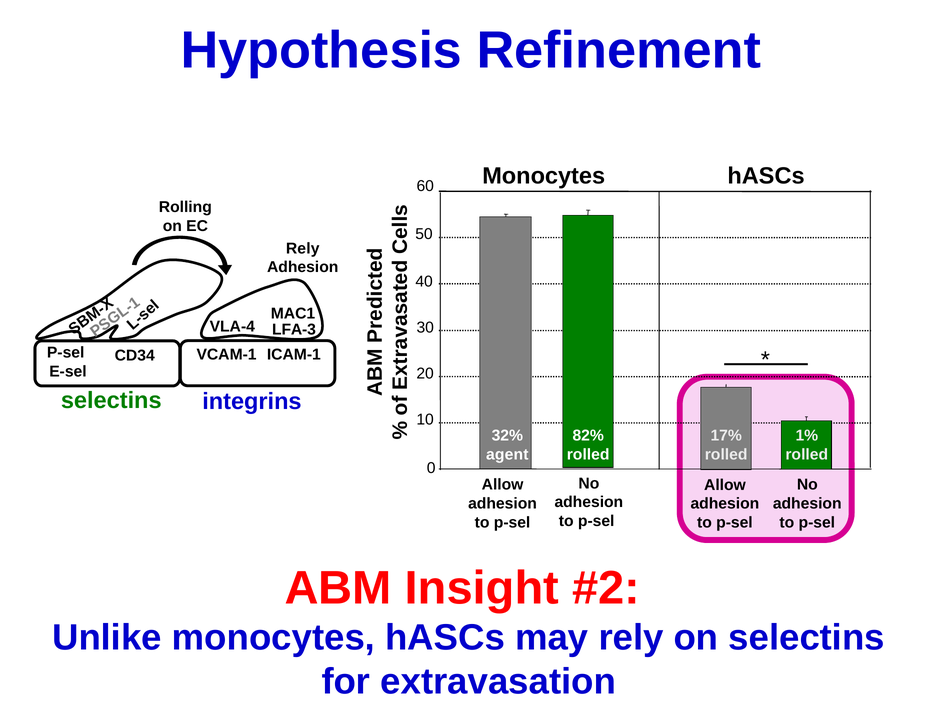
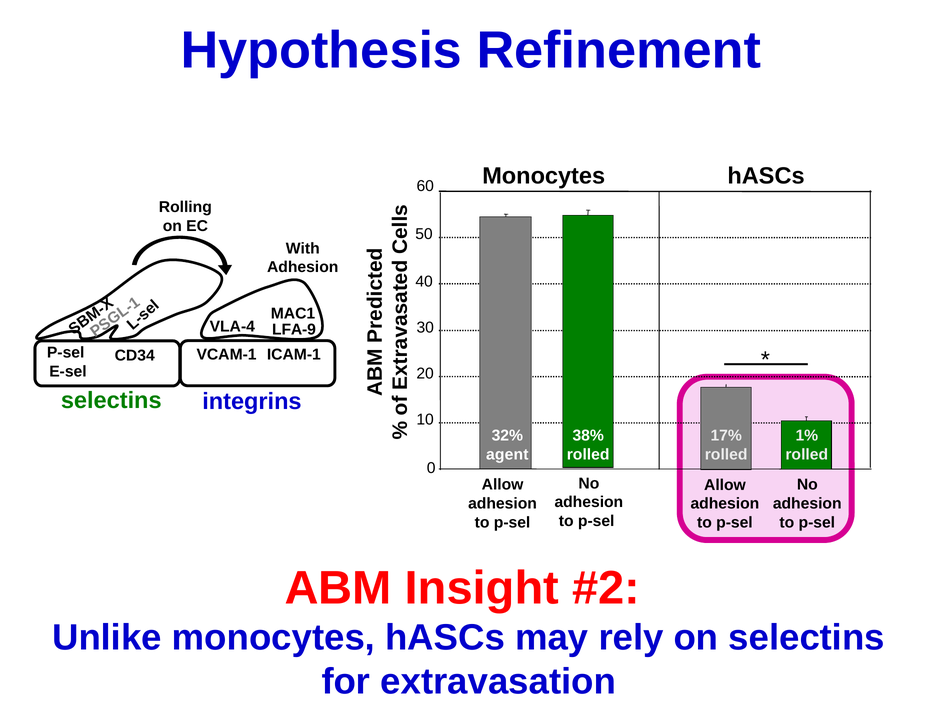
Rely at (303, 249): Rely -> With
LFA-3: LFA-3 -> LFA-9
82%: 82% -> 38%
